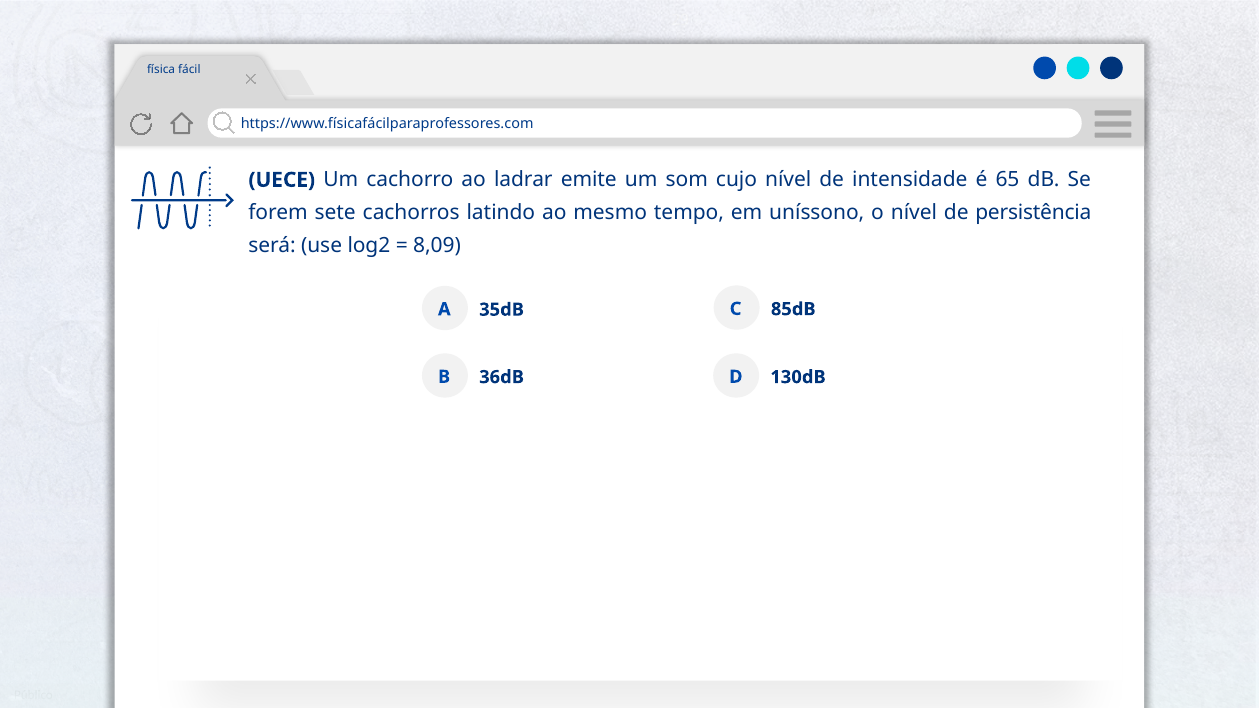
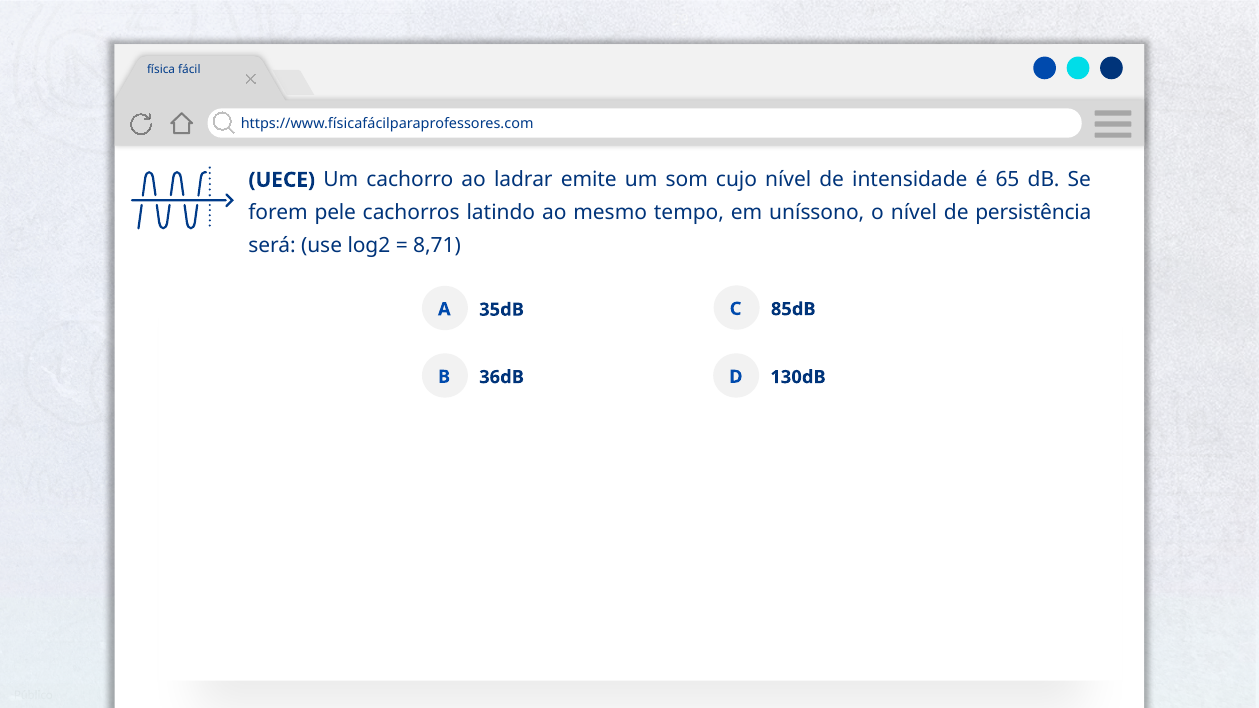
sete: sete -> pele
8,09: 8,09 -> 8,71
